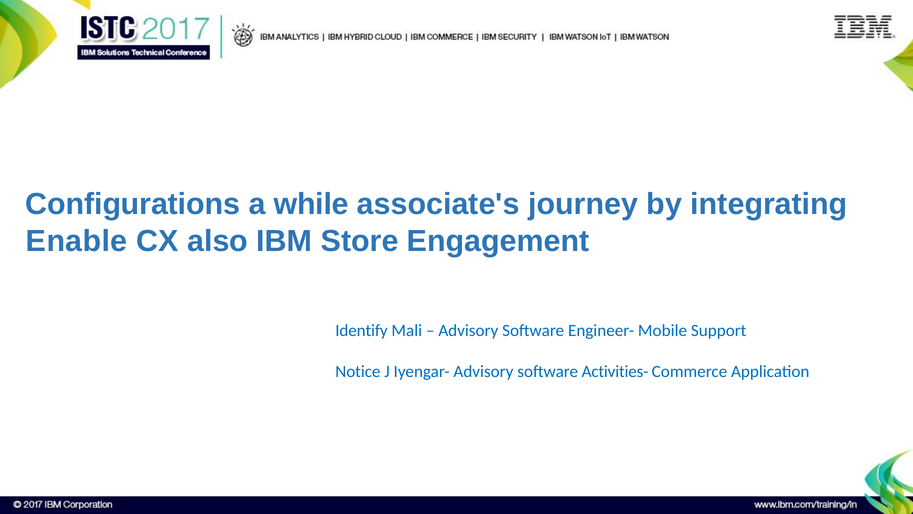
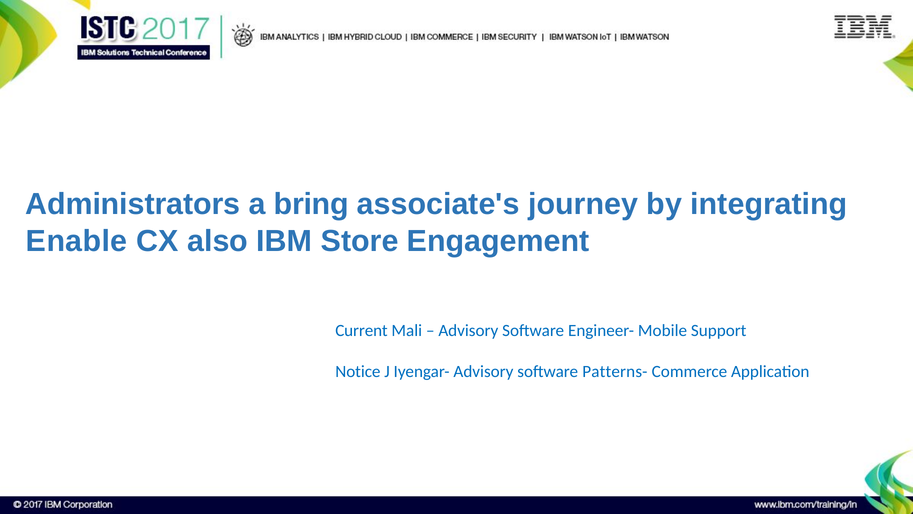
Configurations: Configurations -> Administrators
while: while -> bring
Identify: Identify -> Current
Activities-: Activities- -> Patterns-
